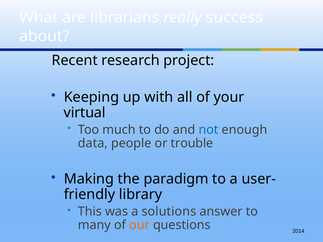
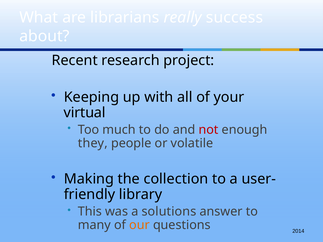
not colour: blue -> red
data: data -> they
trouble: trouble -> volatile
paradigm: paradigm -> collection
